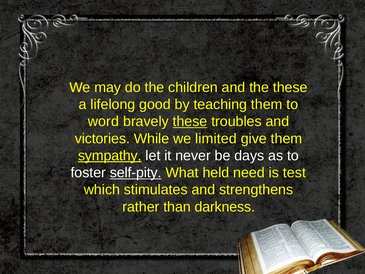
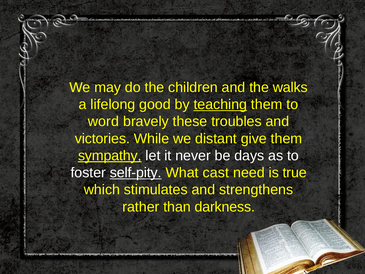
the these: these -> walks
teaching underline: none -> present
these at (190, 121) underline: present -> none
limited: limited -> distant
held: held -> cast
test: test -> true
